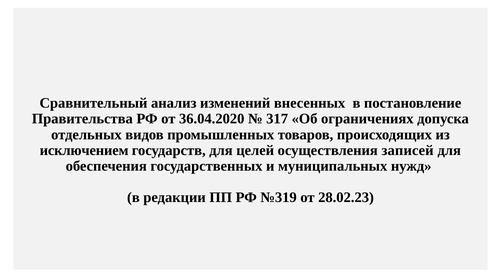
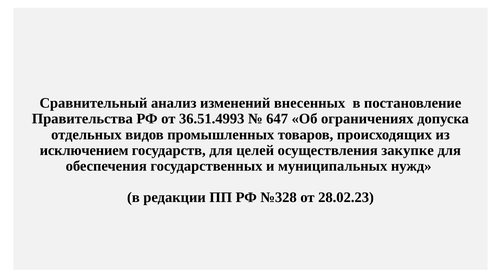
36.04.2020: 36.04.2020 -> 36.51.4993
317: 317 -> 647
записей: записей -> закупке
№319: №319 -> №328
